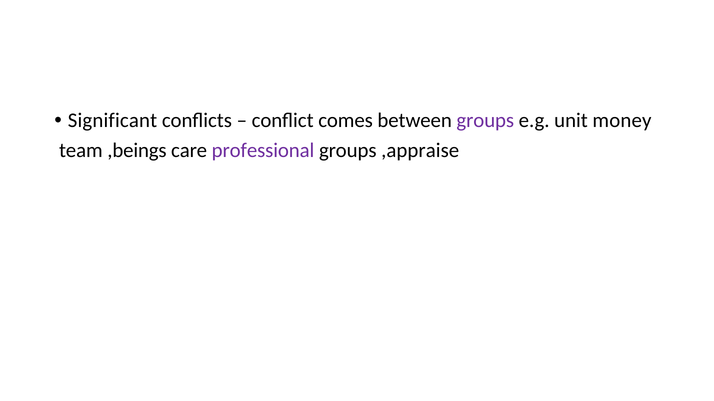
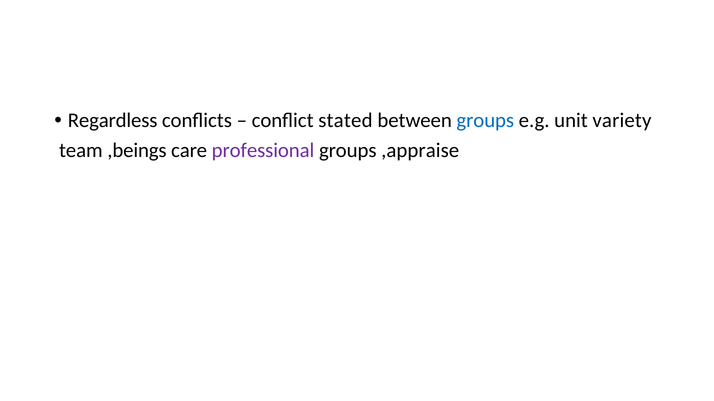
Significant: Significant -> Regardless
comes: comes -> stated
groups at (485, 121) colour: purple -> blue
money: money -> variety
